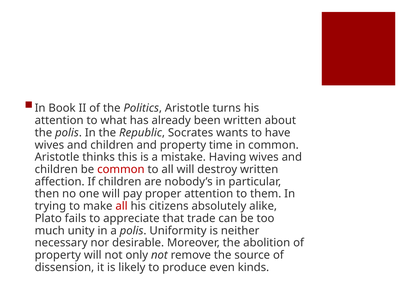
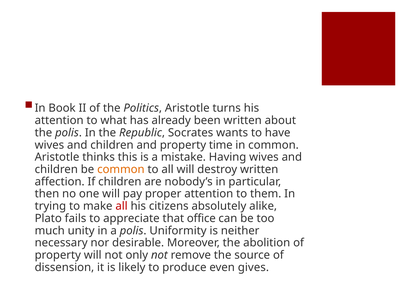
common at (121, 169) colour: red -> orange
trade: trade -> office
kinds: kinds -> gives
